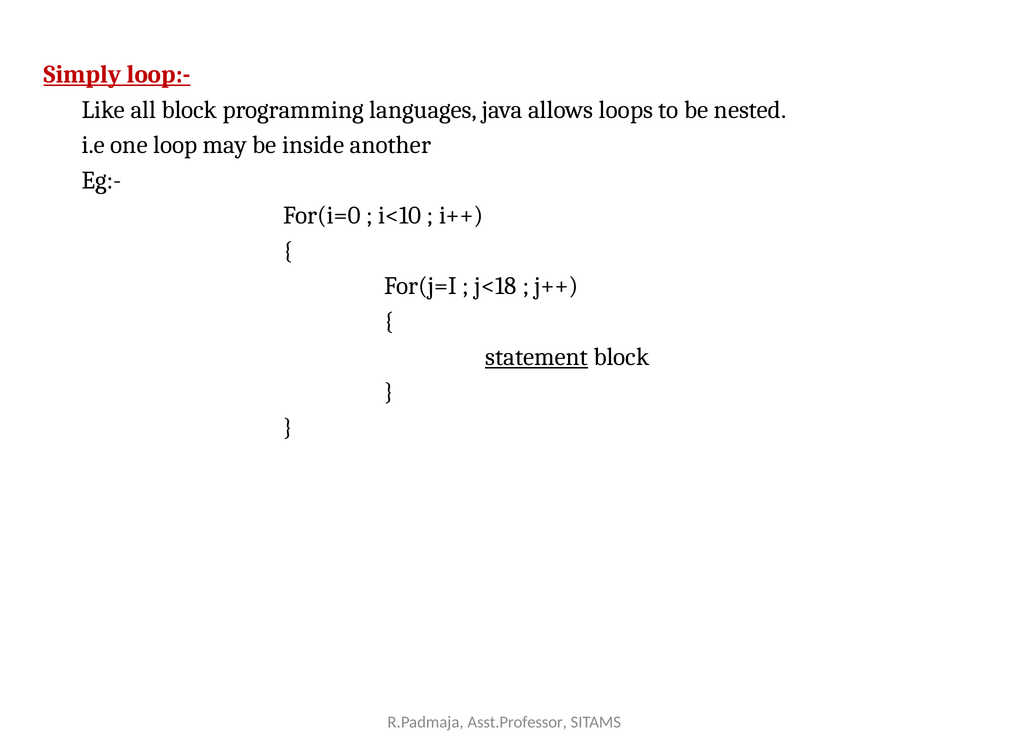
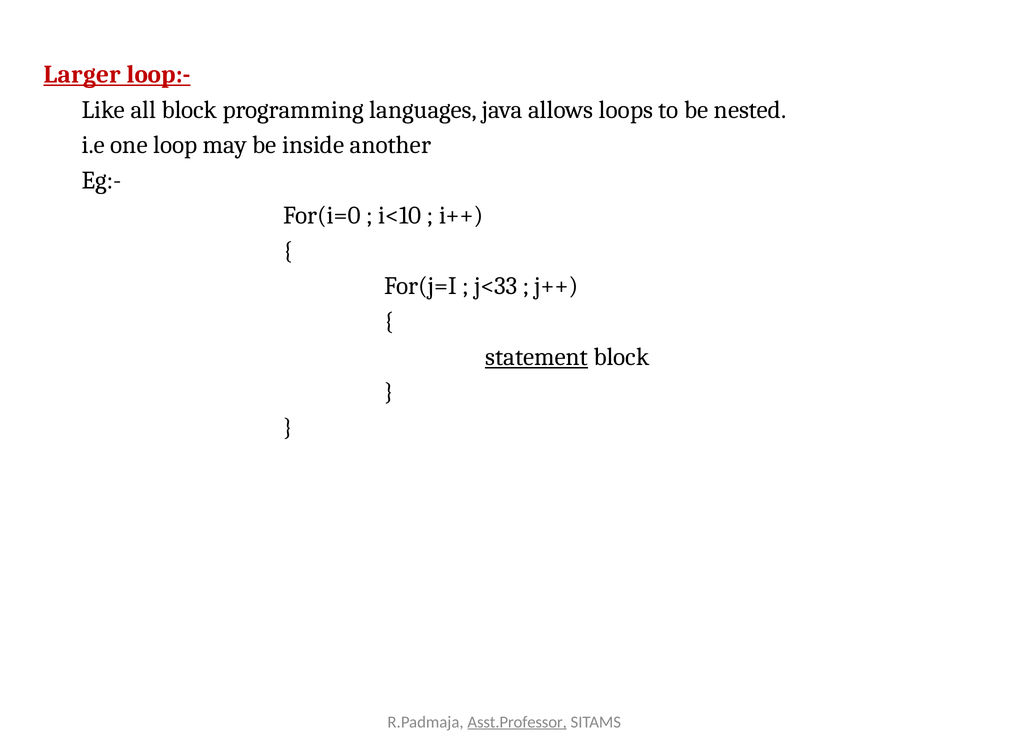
Simply: Simply -> Larger
j<18: j<18 -> j<33
Asst.Professor underline: none -> present
